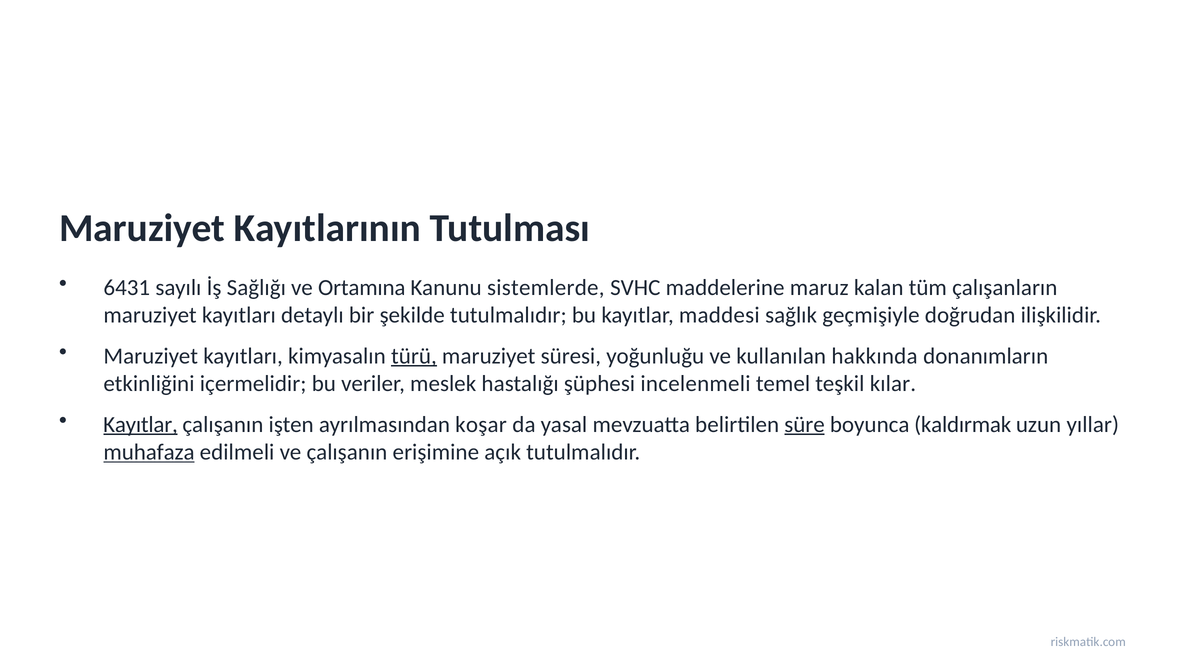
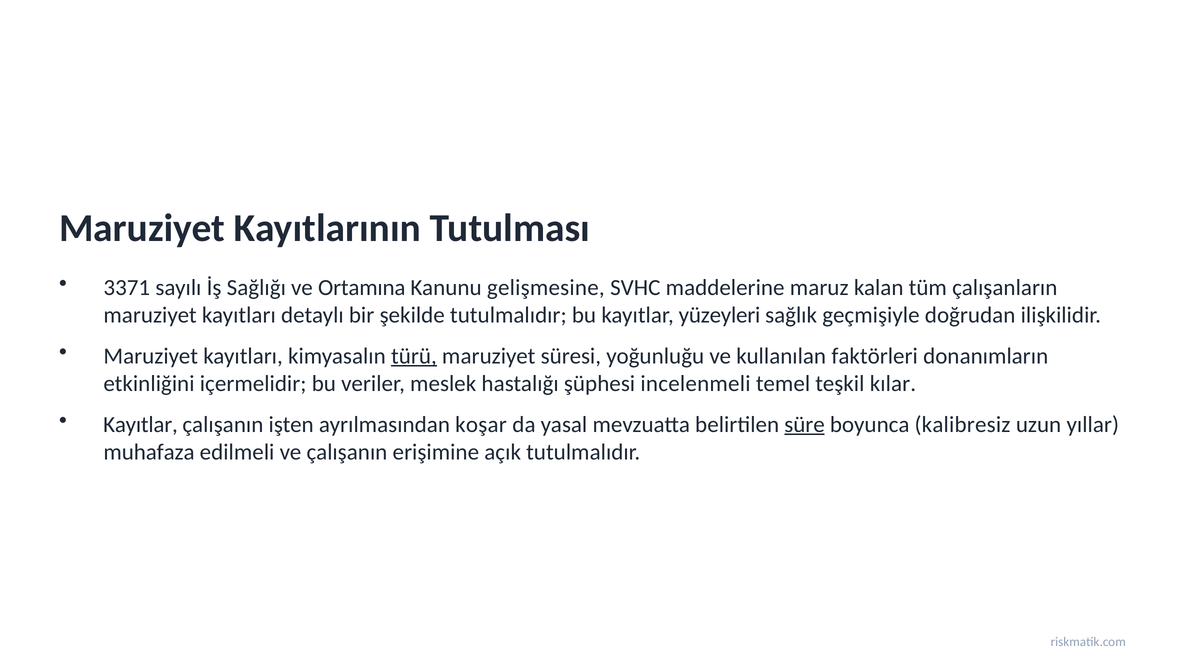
6431: 6431 -> 3371
sistemlerde: sistemlerde -> gelişmesine
maddesi: maddesi -> yüzeyleri
hakkında: hakkında -> faktörleri
Kayıtlar at (141, 425) underline: present -> none
kaldırmak: kaldırmak -> kalibresiz
muhafaza underline: present -> none
